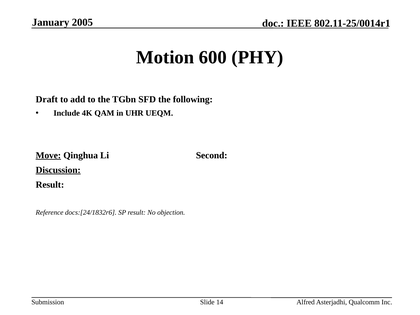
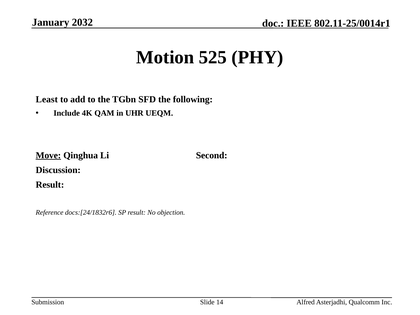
2005: 2005 -> 2032
600: 600 -> 525
Draft: Draft -> Least
Discussion underline: present -> none
